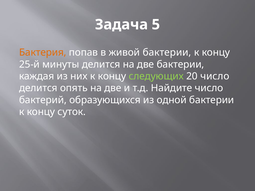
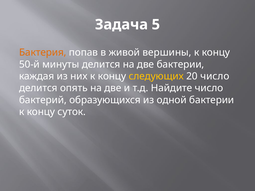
живой бактерии: бактерии -> вершины
25-й: 25-й -> 50-й
следующих colour: light green -> yellow
